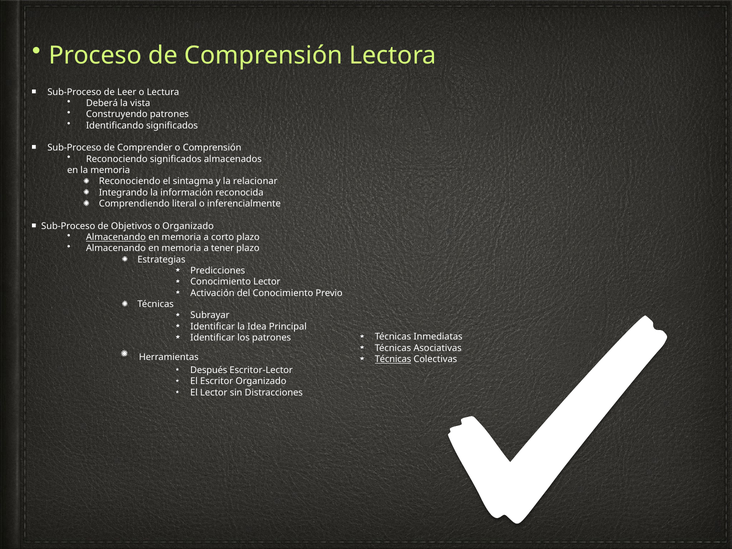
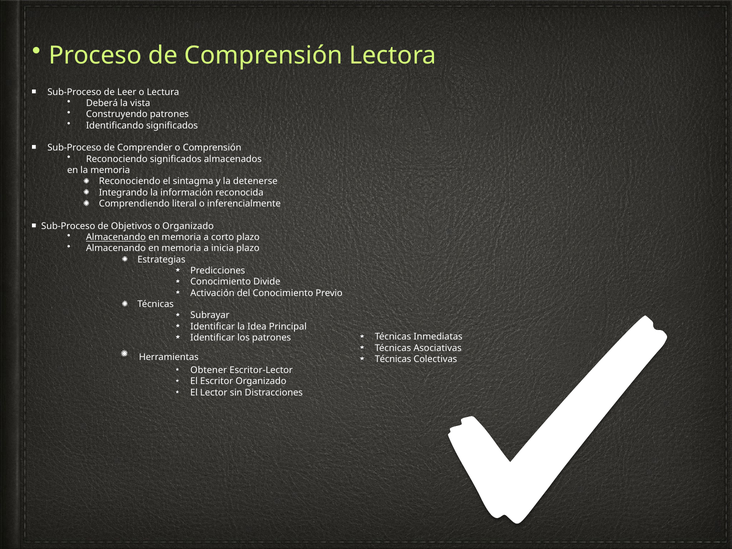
relacionar: relacionar -> detenerse
tener: tener -> inicia
Conocimiento Lector: Lector -> Divide
Técnicas at (393, 359) underline: present -> none
Después: Después -> Obtener
